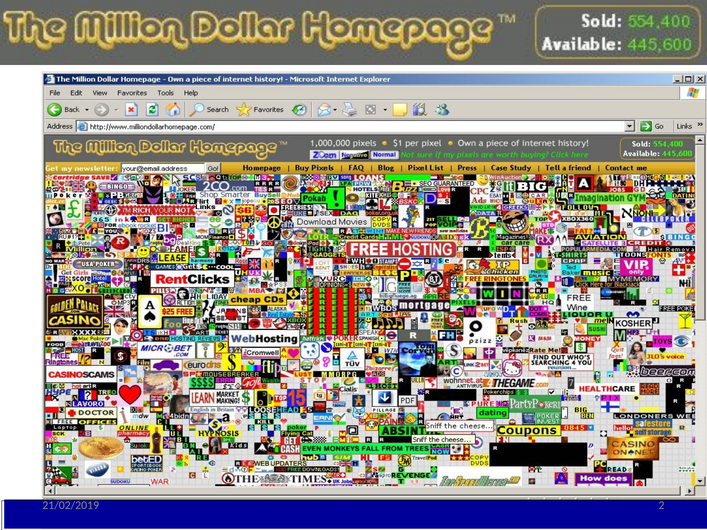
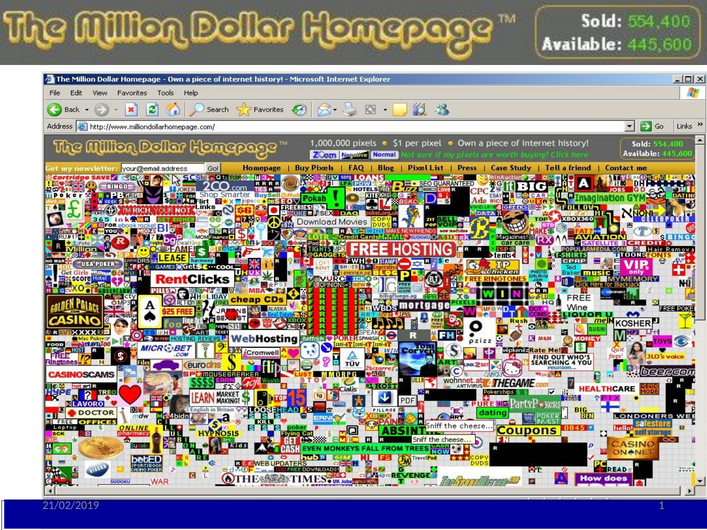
2: 2 -> 1
